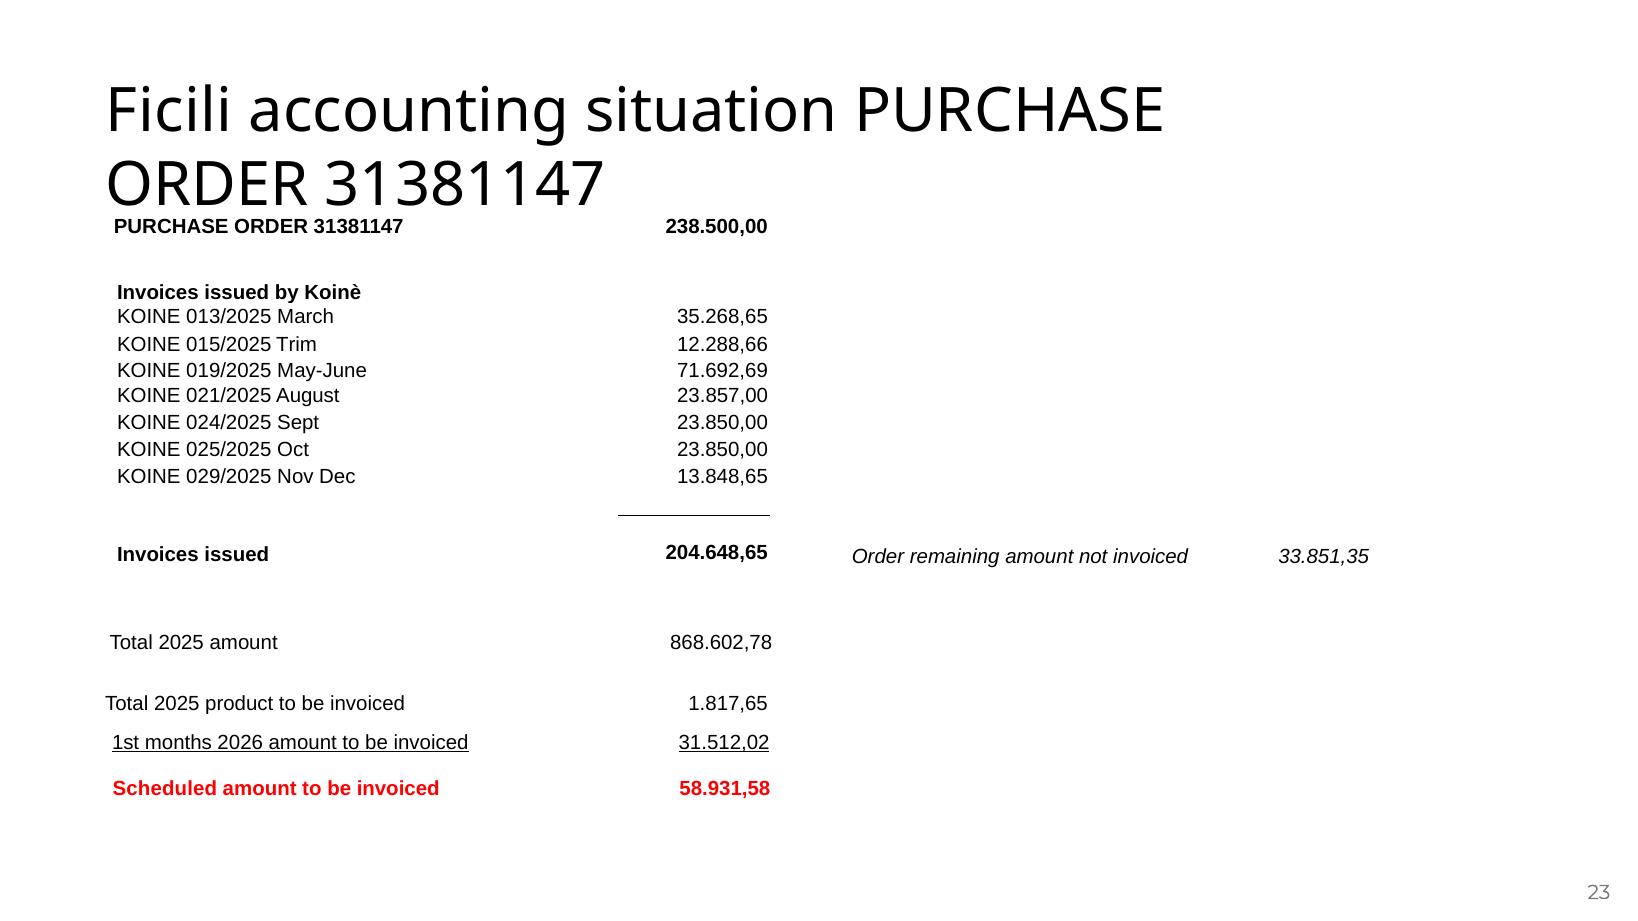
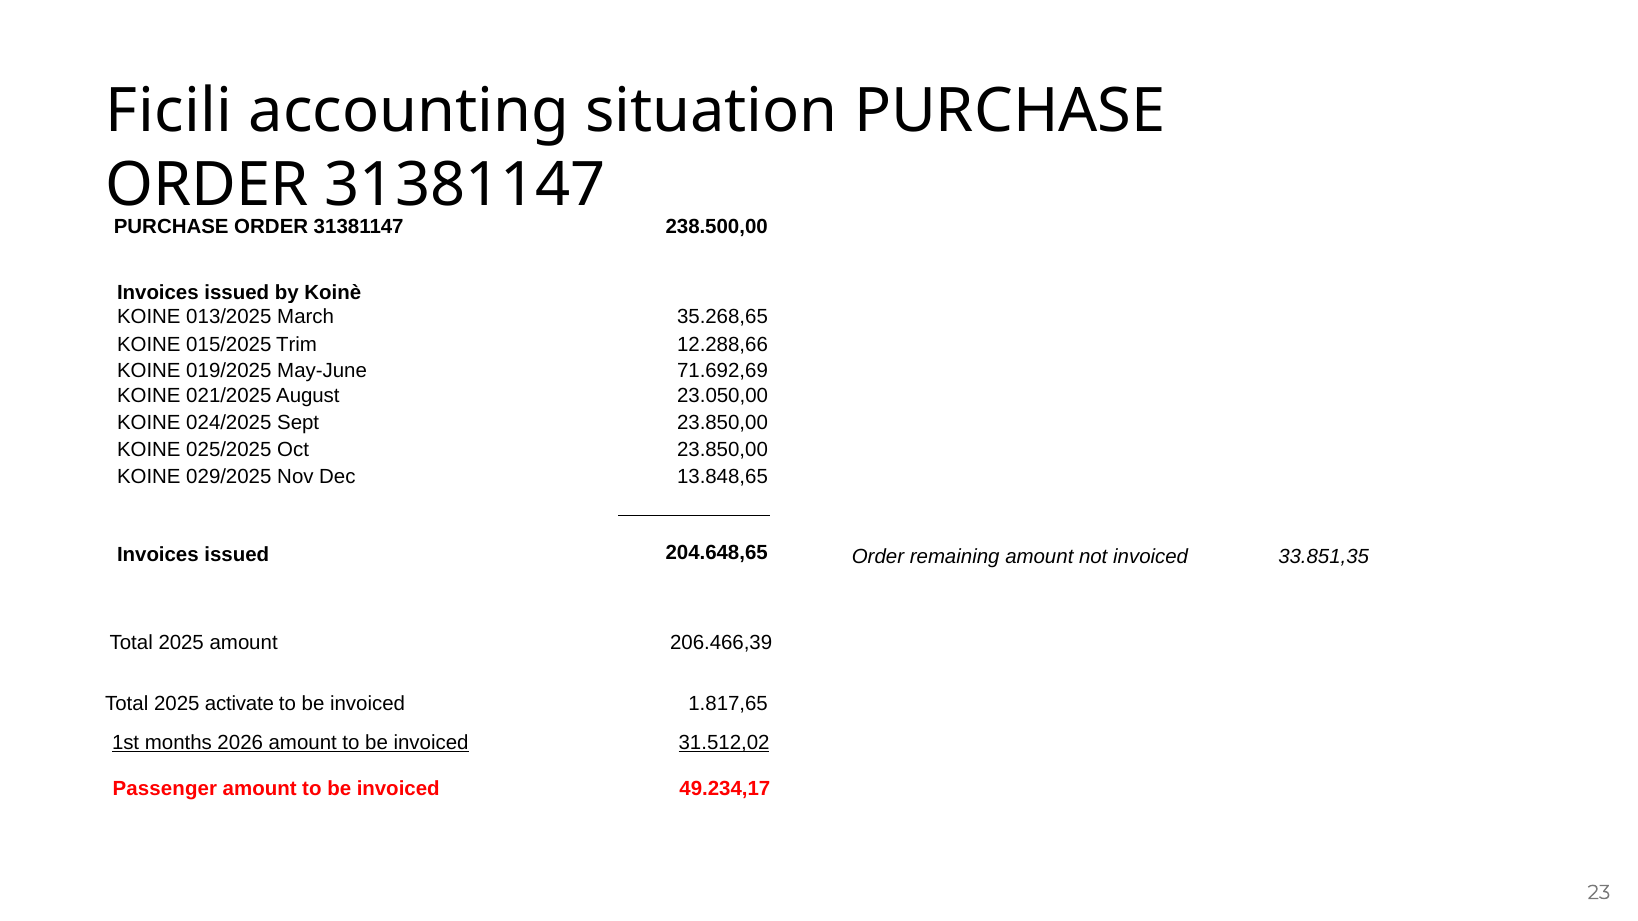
23.857,00: 23.857,00 -> 23.050,00
868.602,78: 868.602,78 -> 206.466,39
product: product -> activate
Scheduled: Scheduled -> Passenger
58.931,58: 58.931,58 -> 49.234,17
